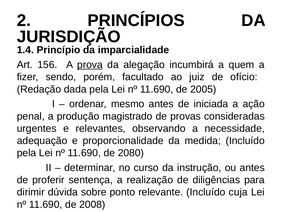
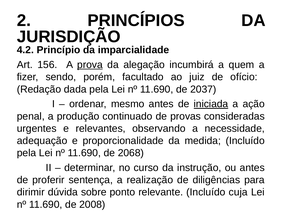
1.4: 1.4 -> 4.2
2005: 2005 -> 2037
iniciada underline: none -> present
magistrado: magistrado -> continuado
2080: 2080 -> 2068
